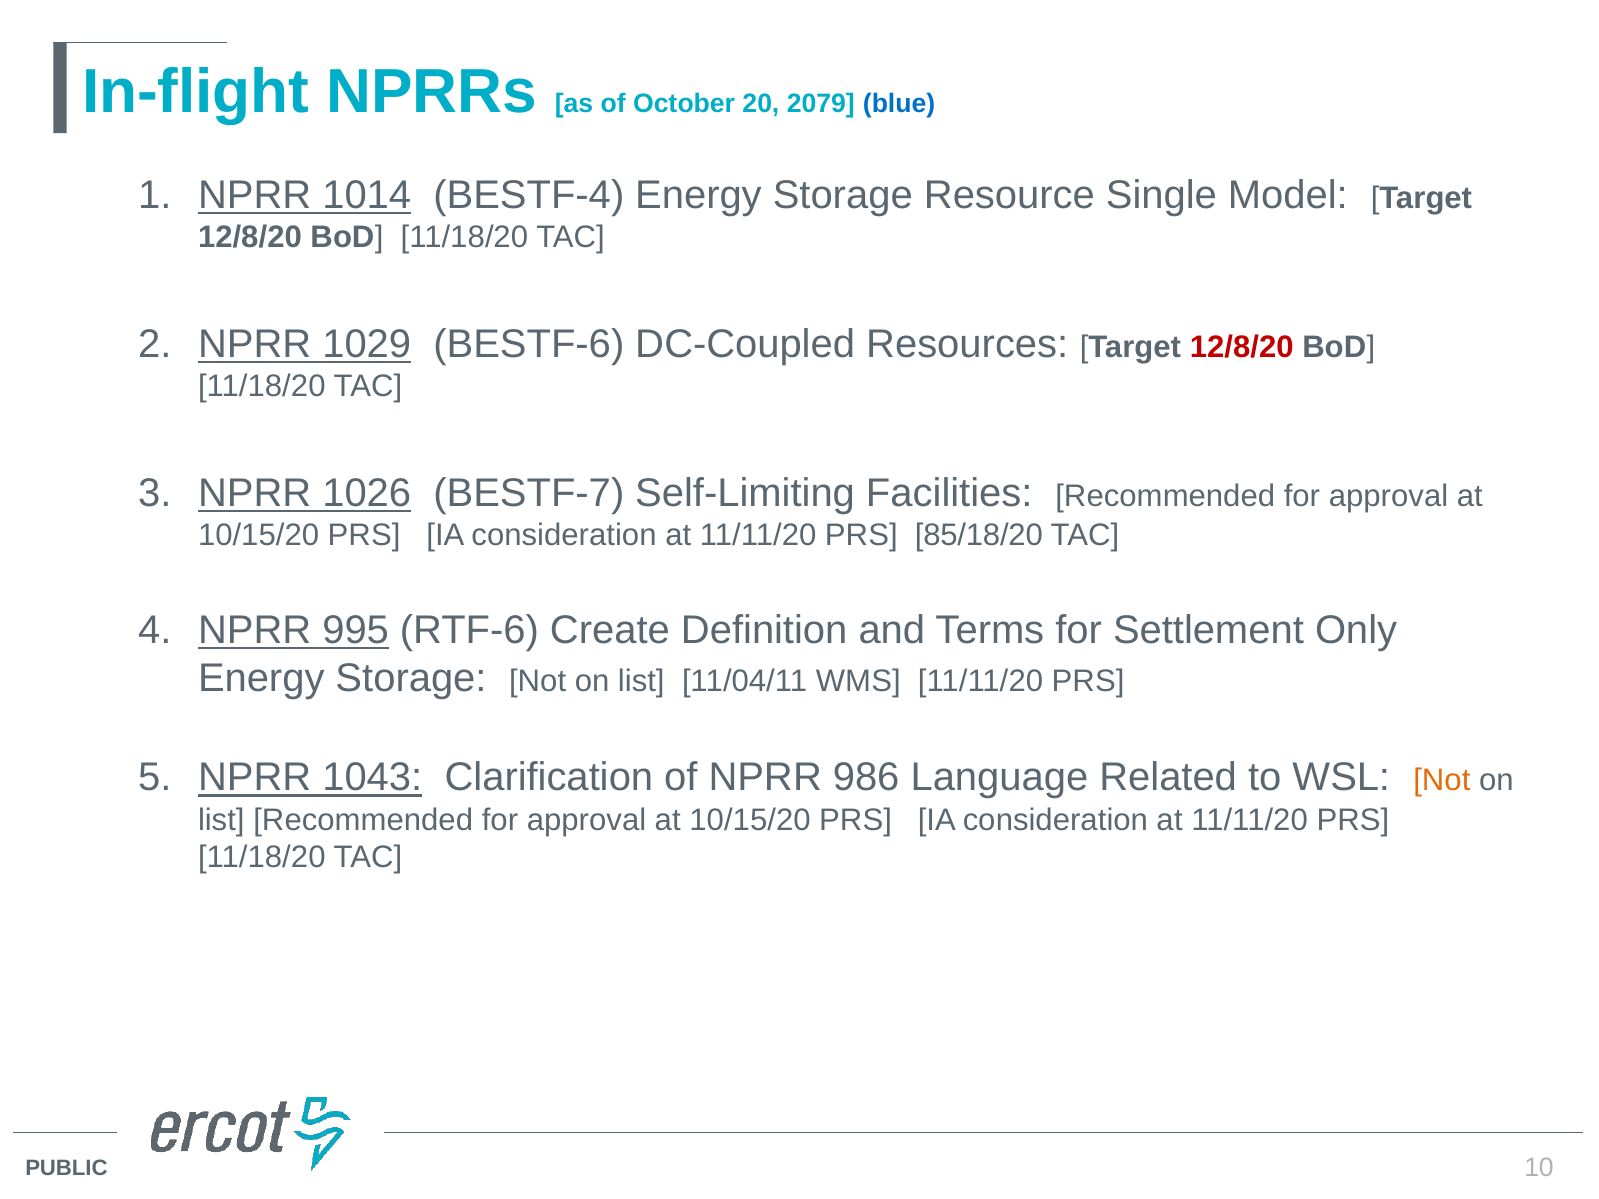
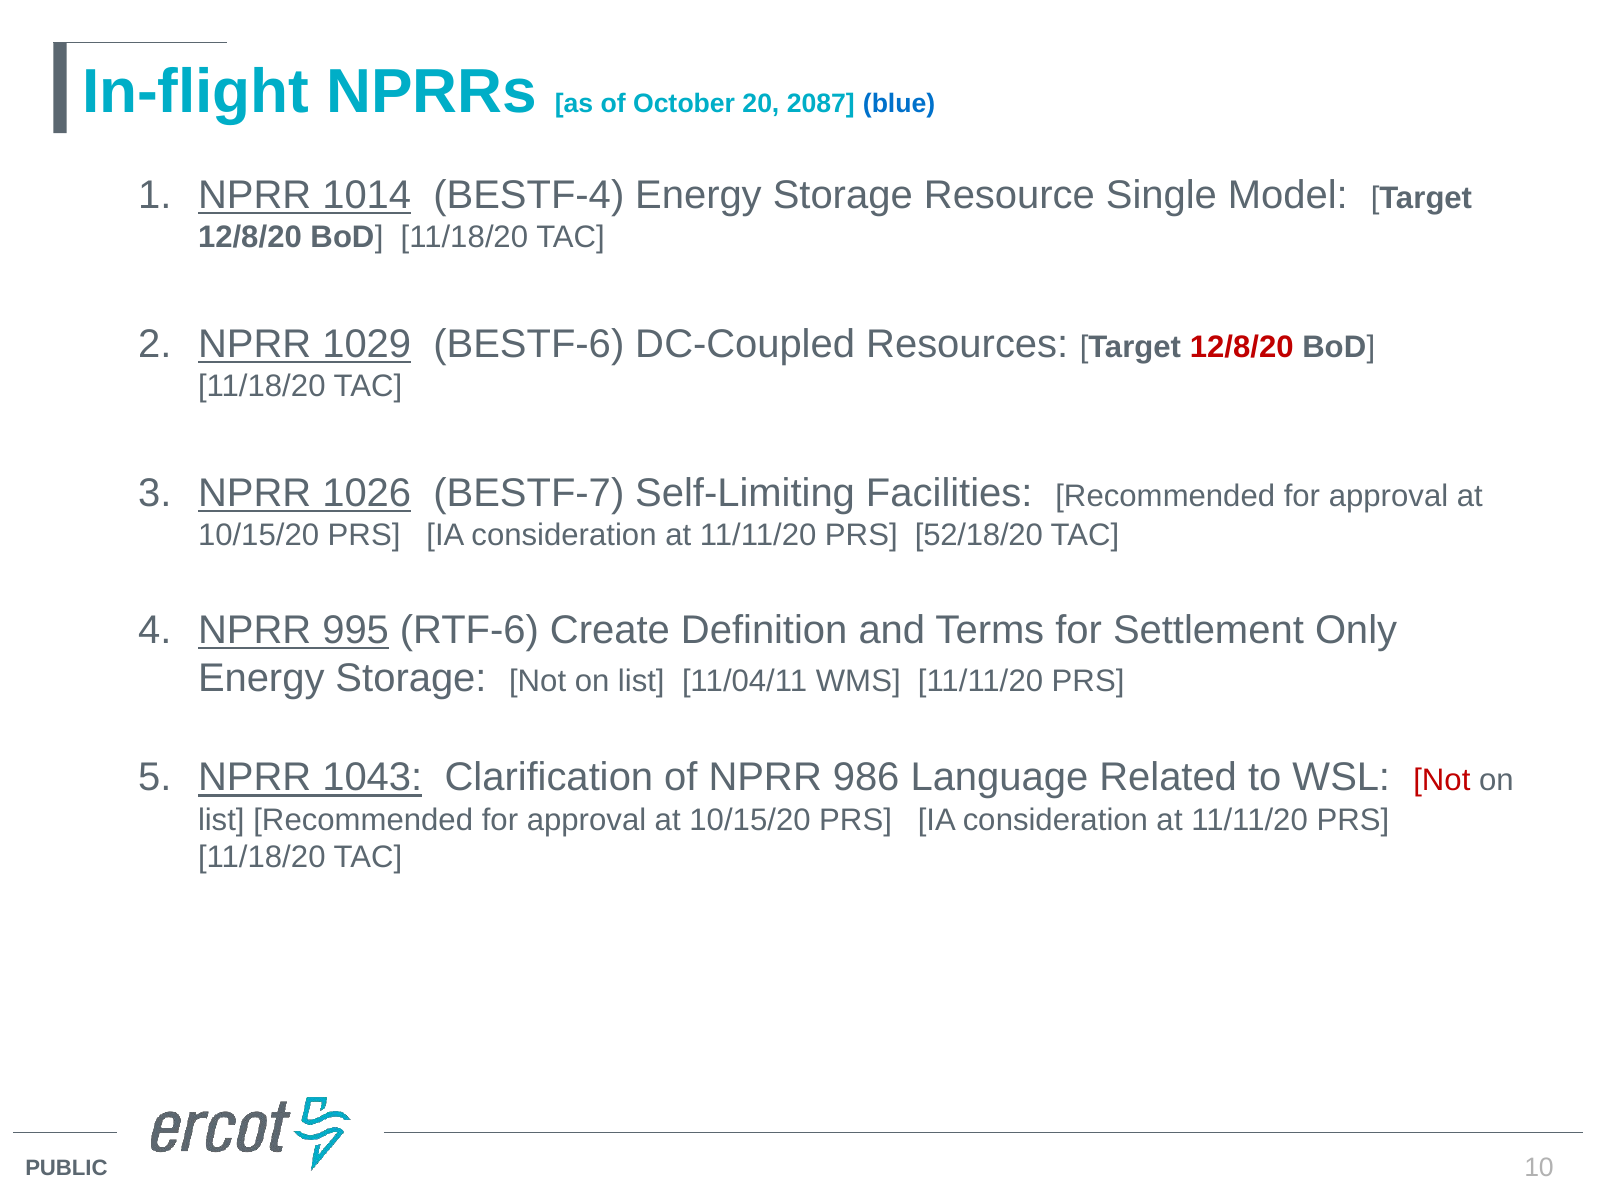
2079: 2079 -> 2087
85/18/20: 85/18/20 -> 52/18/20
Not at (1442, 781) colour: orange -> red
